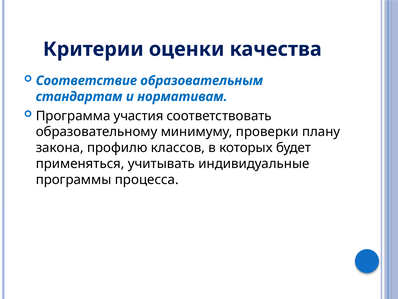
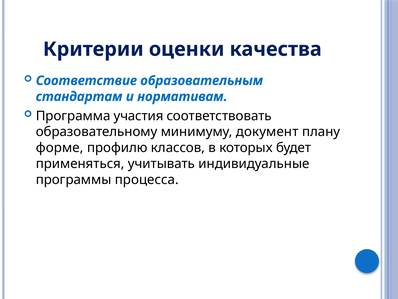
проверки: проверки -> документ
закона: закона -> форме
